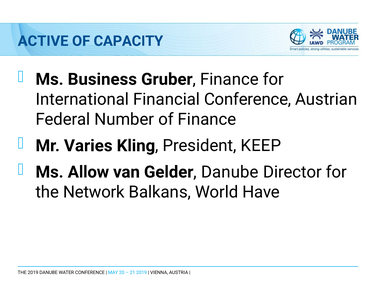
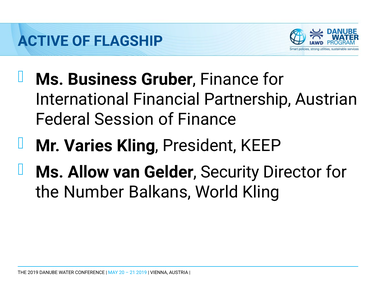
CAPACITY: CAPACITY -> FLAGSHIP
Financial Conference: Conference -> Partnership
Number: Number -> Session
Gelder Danube: Danube -> Security
Network: Network -> Number
World Have: Have -> Kling
